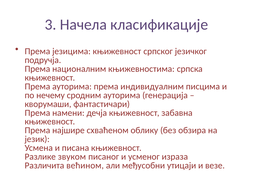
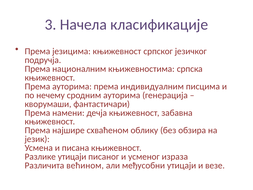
Разлике звуком: звуком -> утицаји
